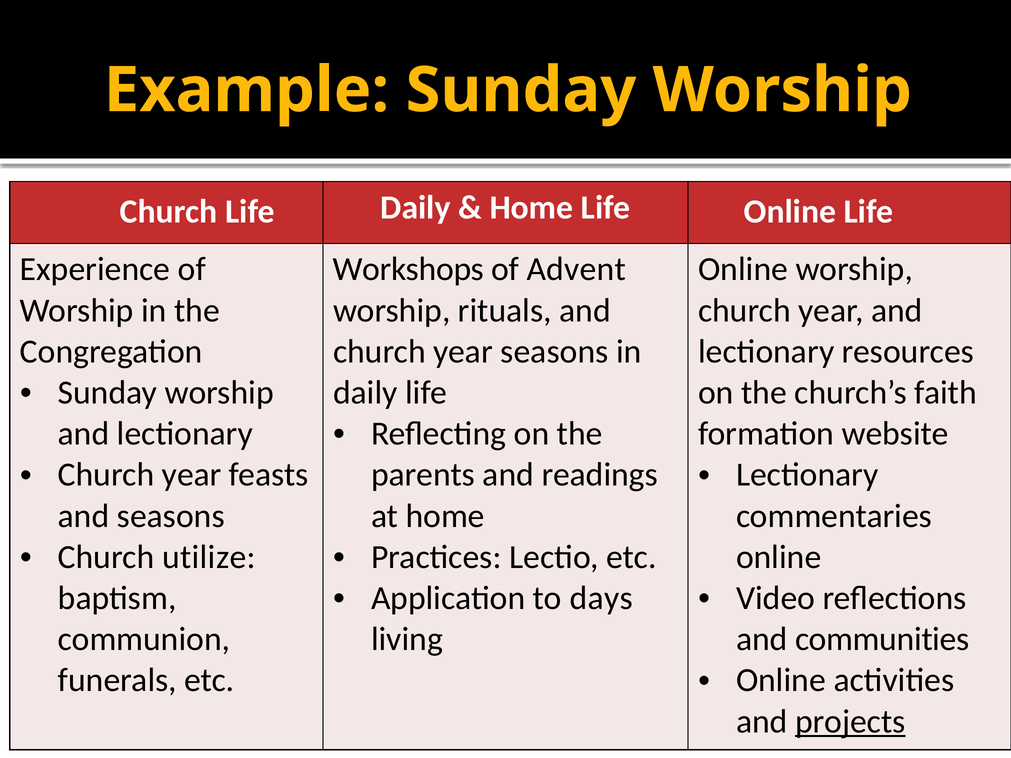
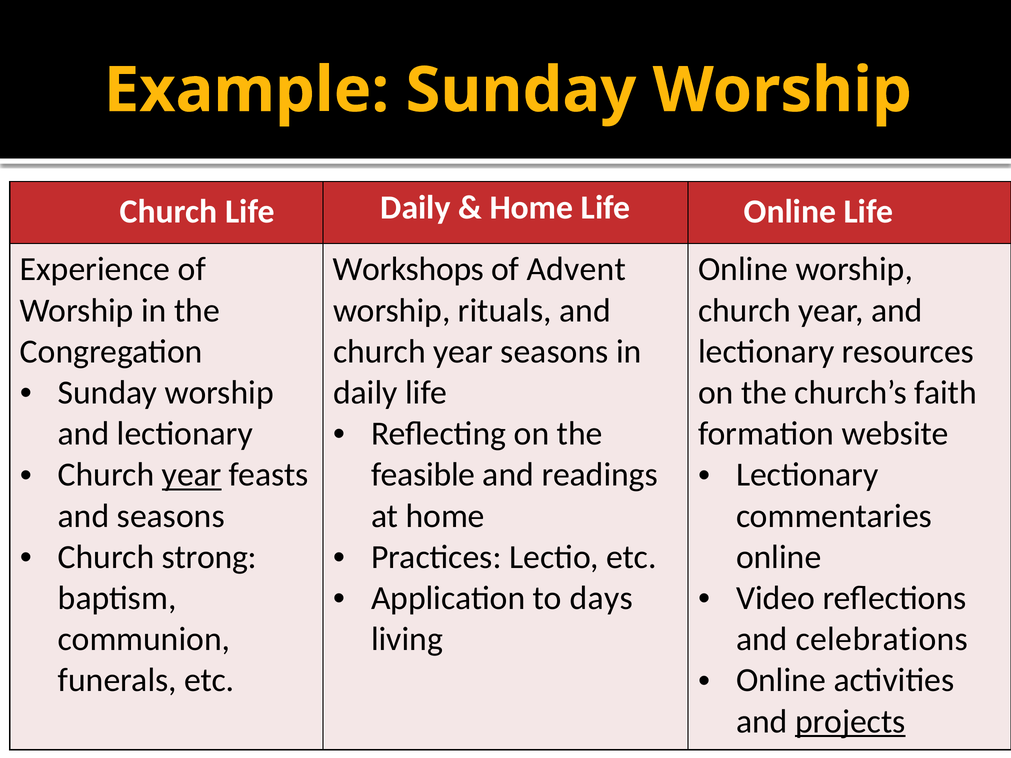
year at (192, 475) underline: none -> present
parents: parents -> feasible
utilize: utilize -> strong
communities: communities -> celebrations
